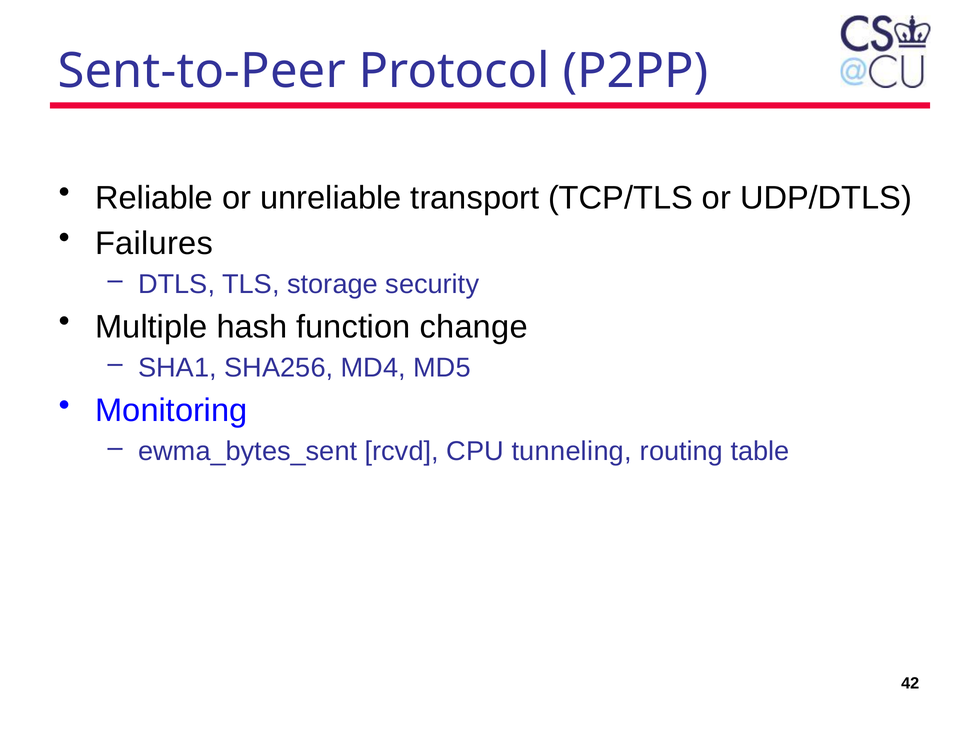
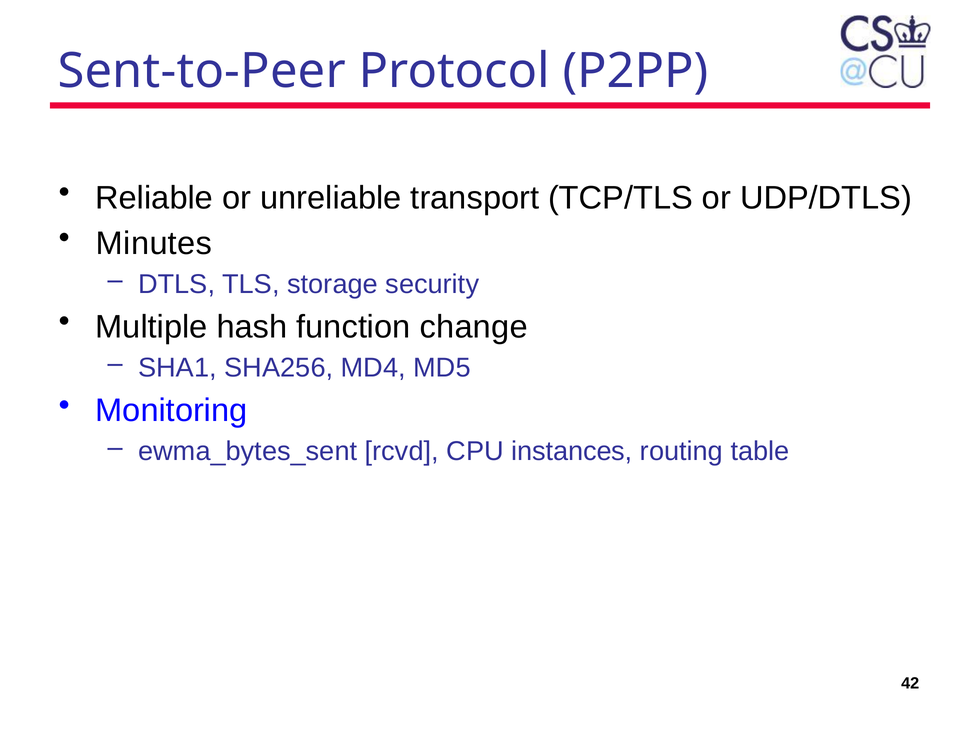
Failures: Failures -> Minutes
tunneling: tunneling -> instances
